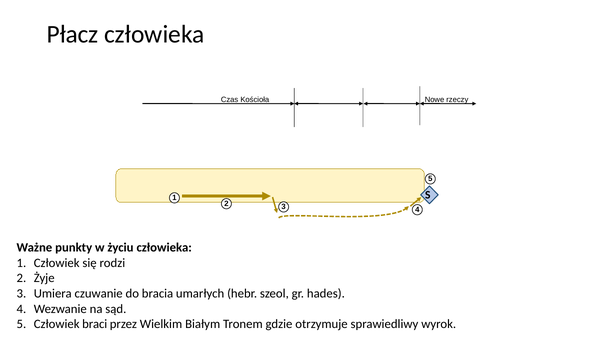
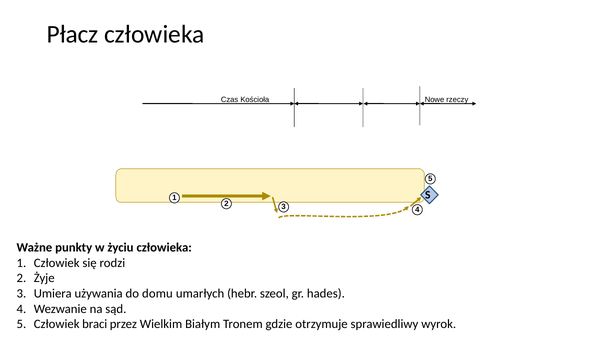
czuwanie: czuwanie -> używania
bracia: bracia -> domu
